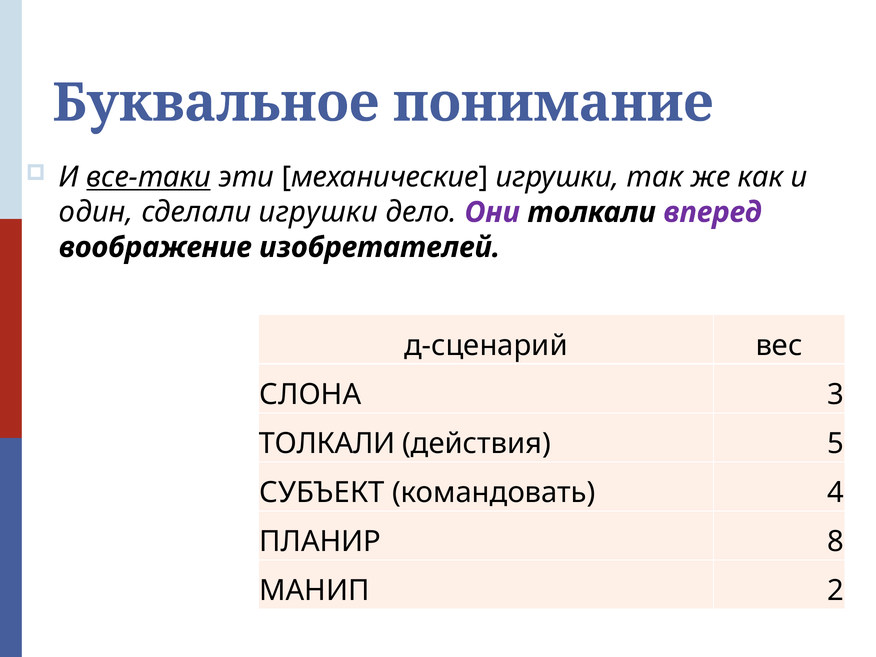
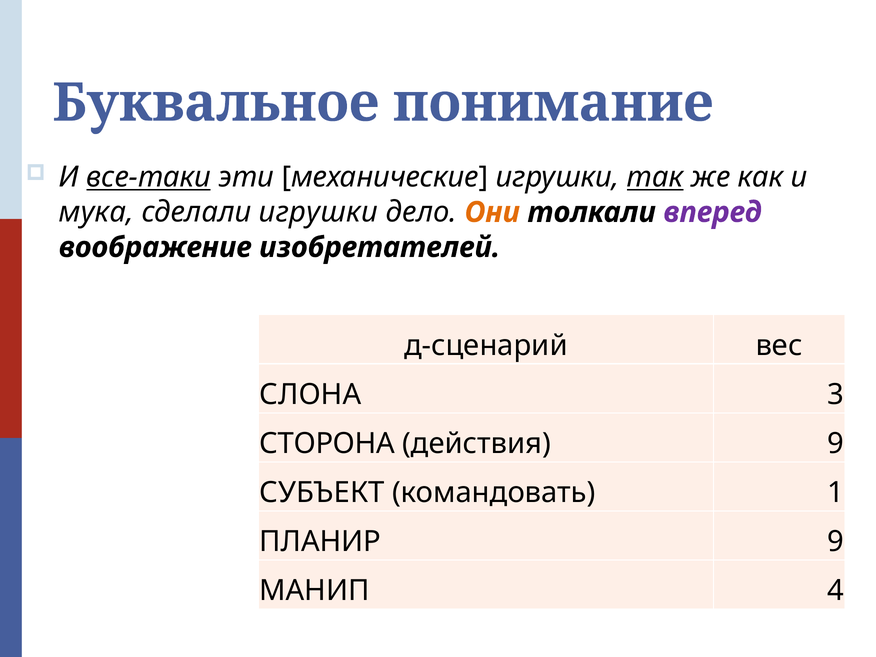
так underline: none -> present
один: один -> мука
Они colour: purple -> orange
ТОЛКАЛИ at (327, 444): ТОЛКАЛИ -> СТОРОНА
действия 5: 5 -> 9
4: 4 -> 1
ПЛАНИР 8: 8 -> 9
2: 2 -> 4
